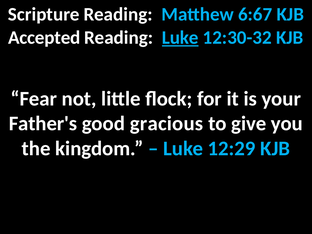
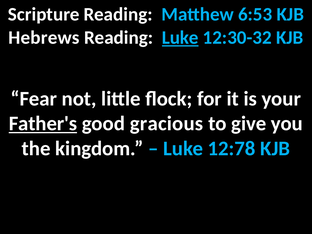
6:67: 6:67 -> 6:53
Accepted: Accepted -> Hebrews
Father's underline: none -> present
12:29: 12:29 -> 12:78
